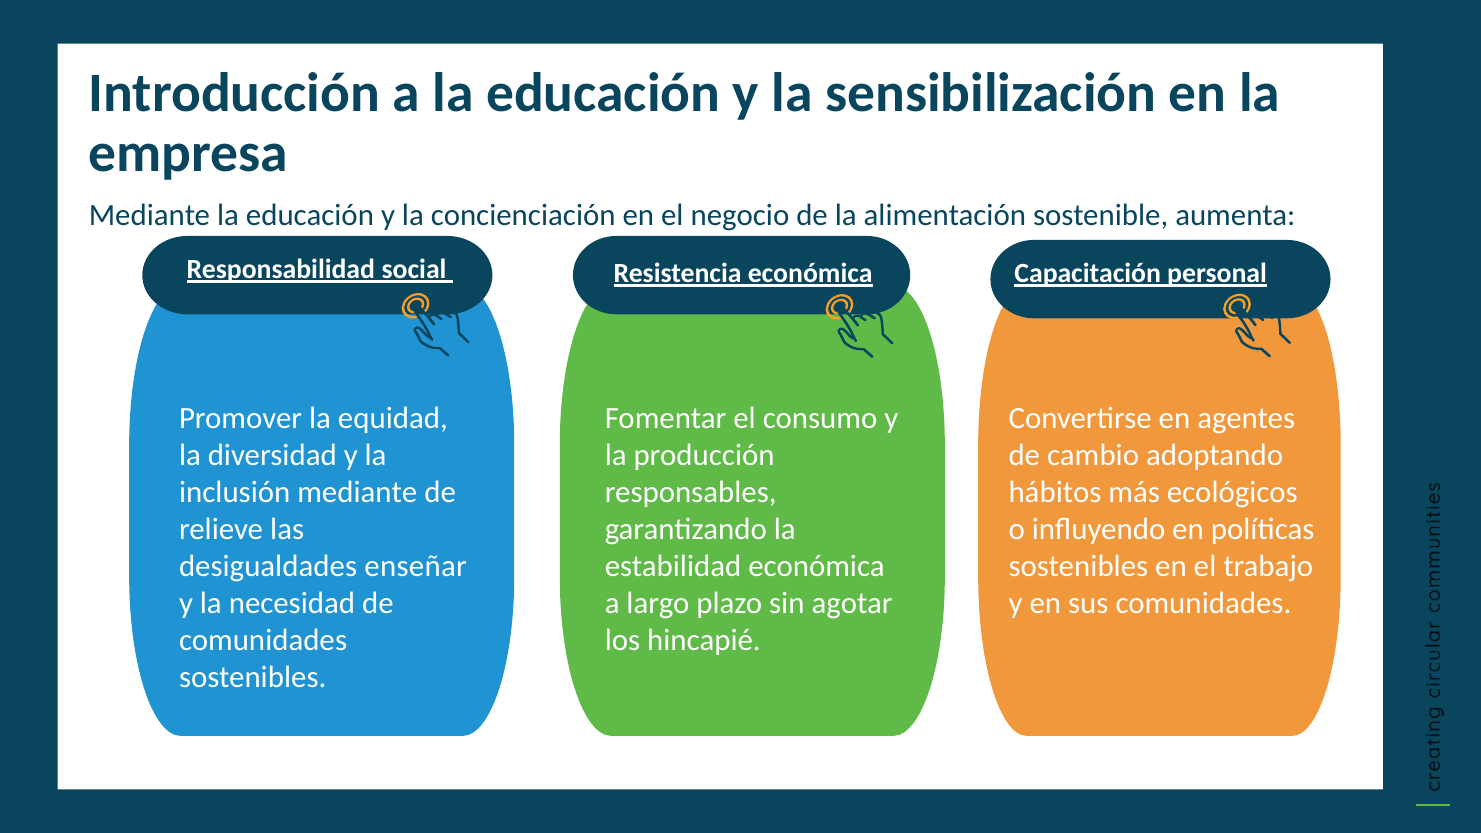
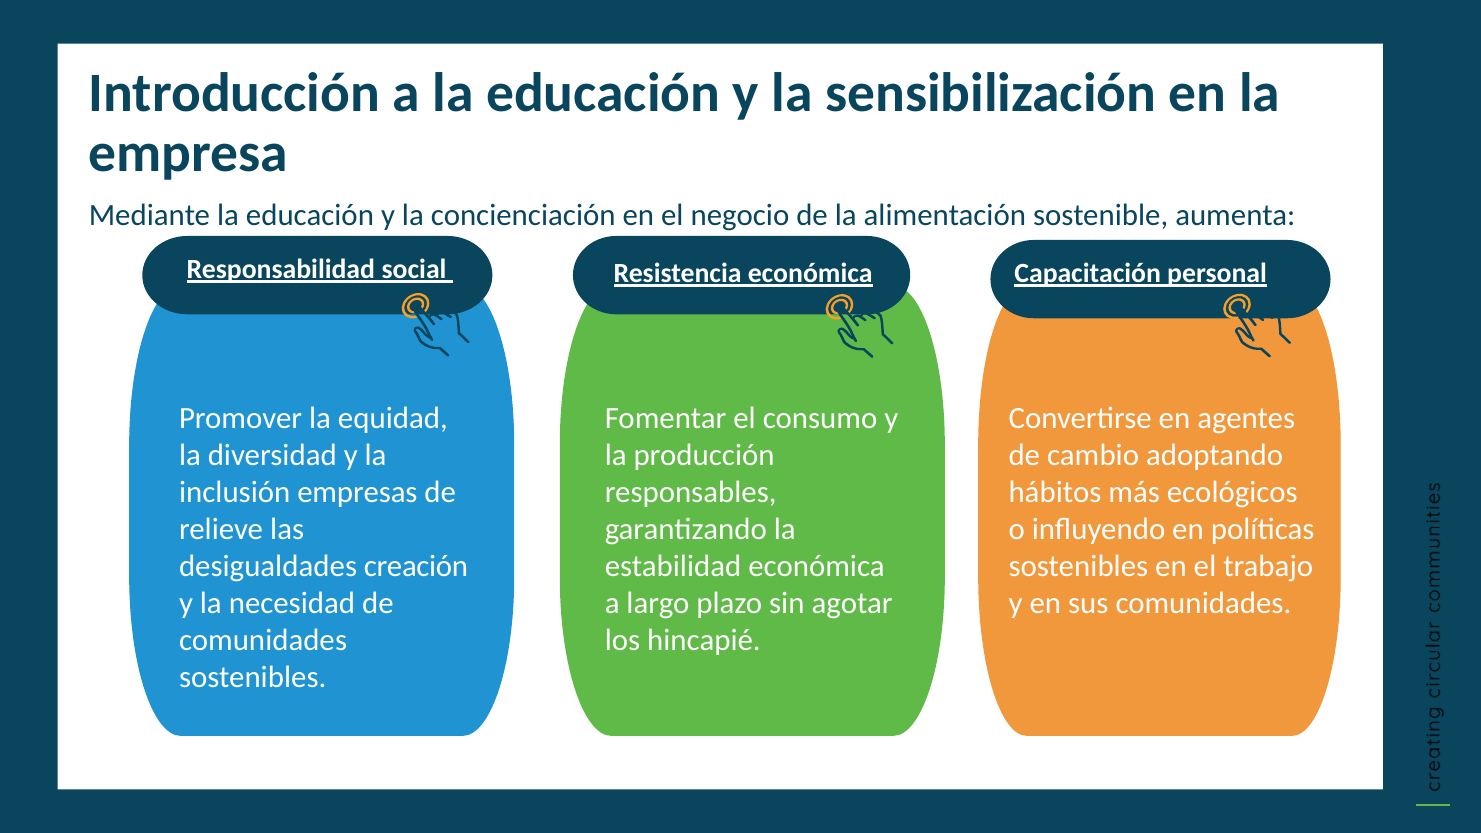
inclusión mediante: mediante -> empresas
enseñar: enseñar -> creación
